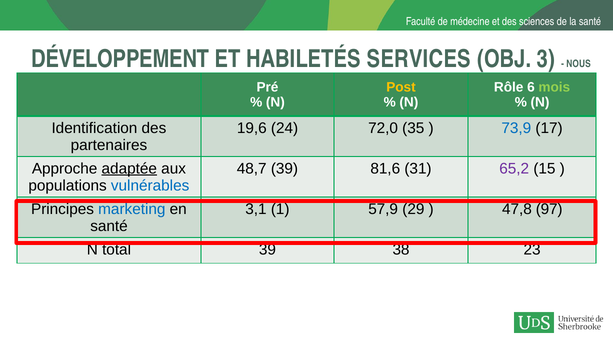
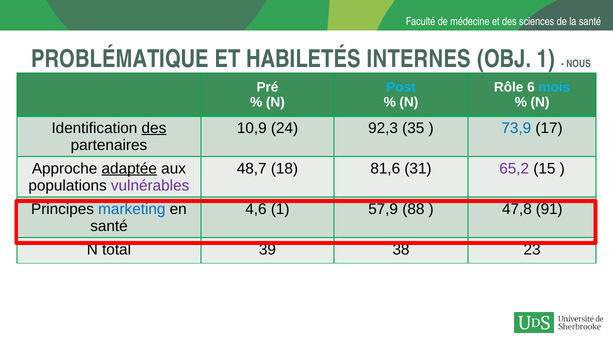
DÉVELOPPEMENT: DÉVELOPPEMENT -> PROBLÉMATIQUE
SERVICES: SERVICES -> INTERNES
OBJ 3: 3 -> 1
Post colour: yellow -> light blue
mois colour: light green -> light blue
des at (154, 128) underline: none -> present
19,6: 19,6 -> 10,9
72,0: 72,0 -> 92,3
48,7 39: 39 -> 18
vulnérables colour: blue -> purple
3,1: 3,1 -> 4,6
29: 29 -> 88
97: 97 -> 91
